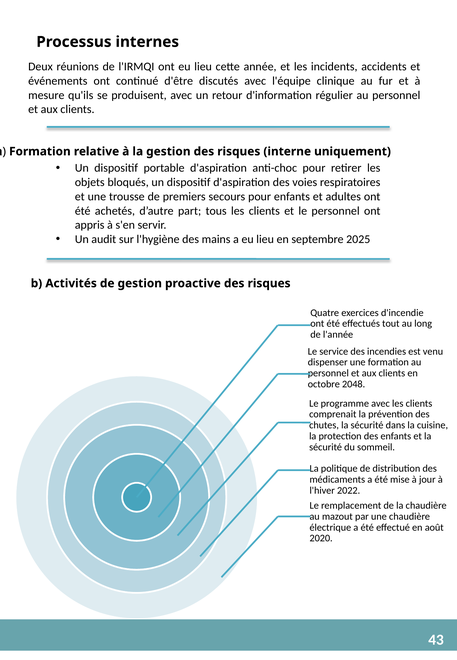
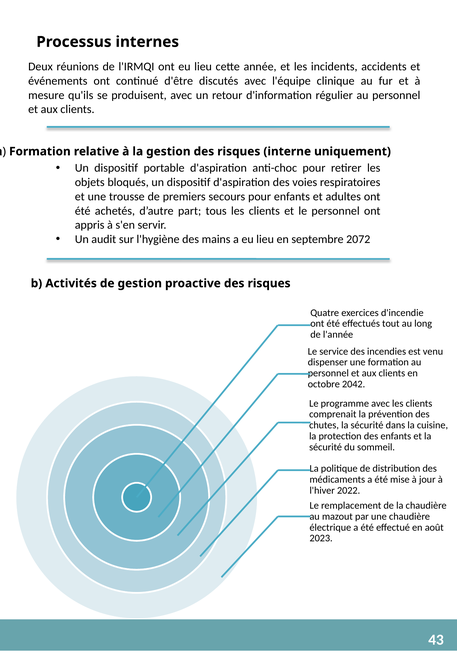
2025: 2025 -> 2072
2048: 2048 -> 2042
2020: 2020 -> 2023
